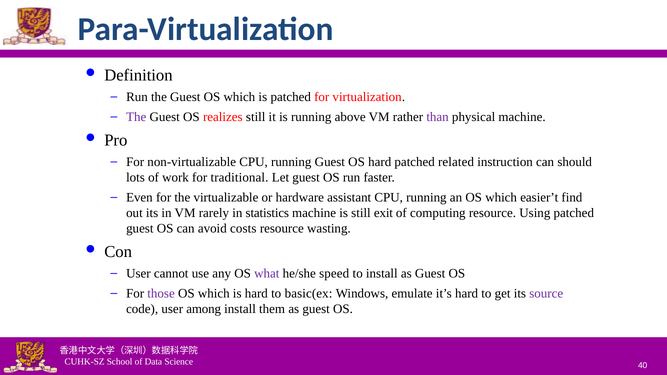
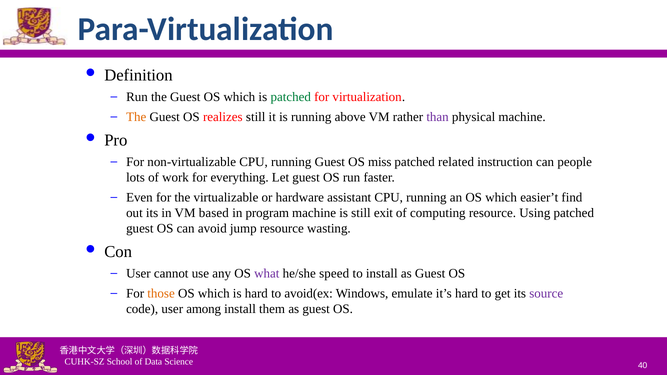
patched at (291, 97) colour: black -> green
The at (136, 117) colour: purple -> orange
OS hard: hard -> miss
should: should -> people
traditional: traditional -> everything
rarely: rarely -> based
statistics: statistics -> program
costs: costs -> jump
those colour: purple -> orange
basic(ex: basic(ex -> avoid(ex
